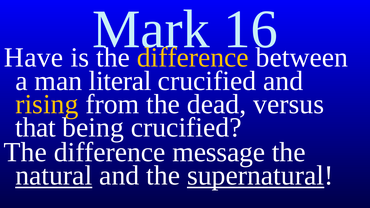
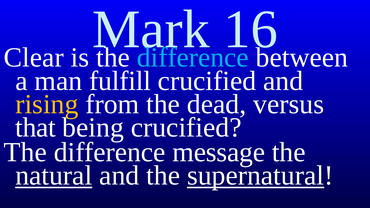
Have: Have -> Clear
difference at (193, 58) colour: yellow -> light blue
literal: literal -> fulfill
